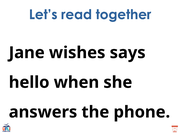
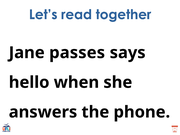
wishes: wishes -> passes
